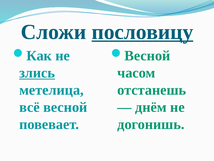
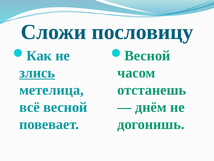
пословицу underline: present -> none
